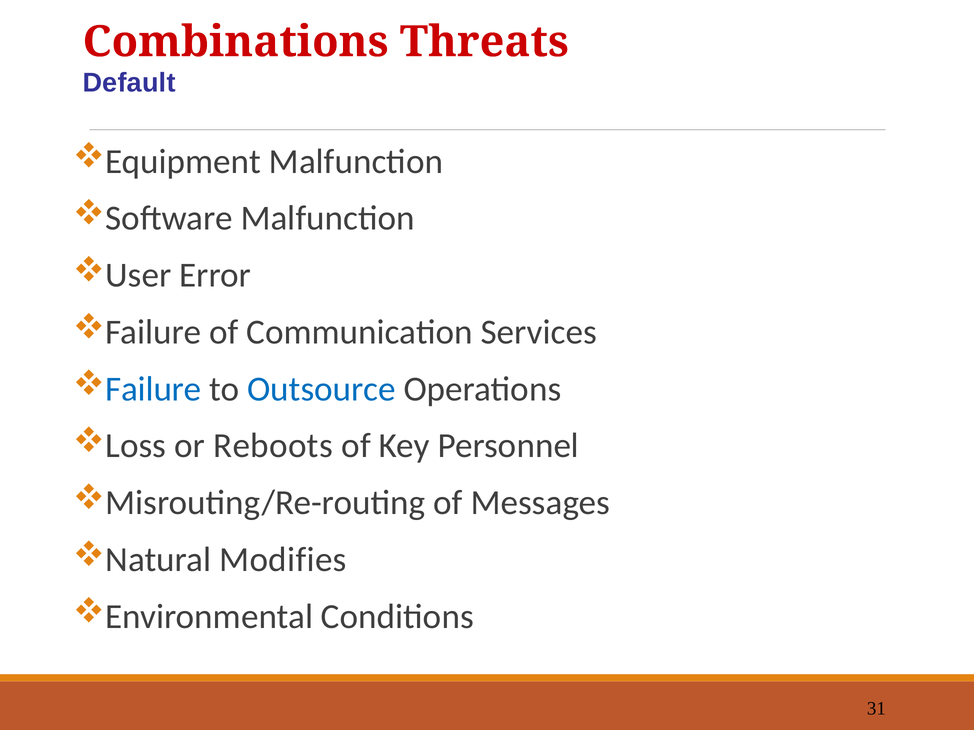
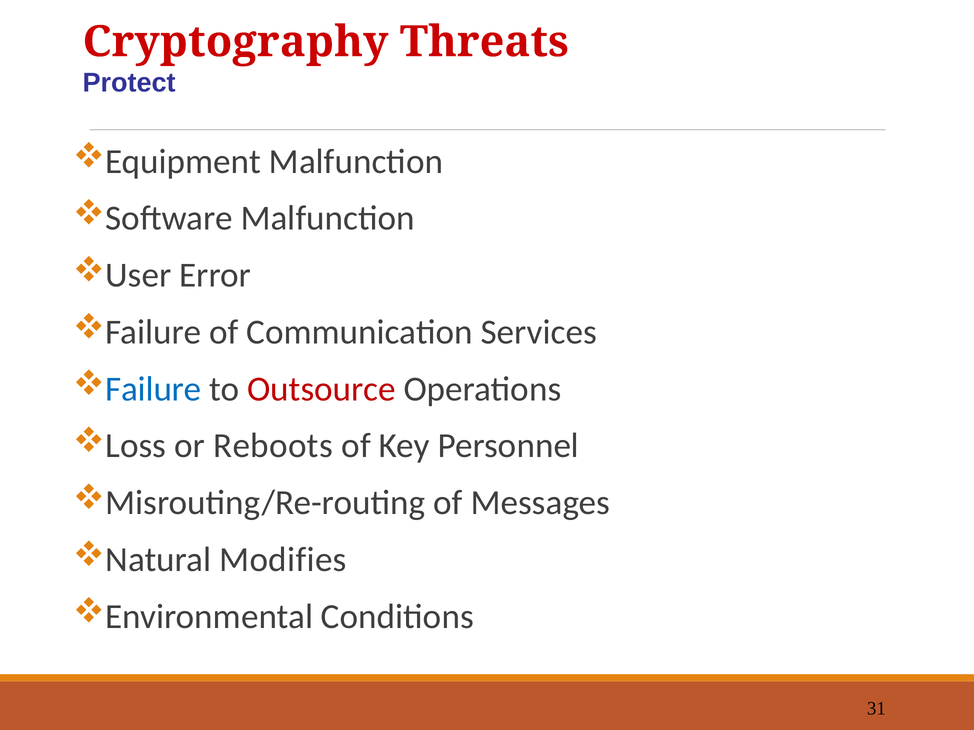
Combinations: Combinations -> Cryptography
Default: Default -> Protect
Outsource colour: blue -> red
